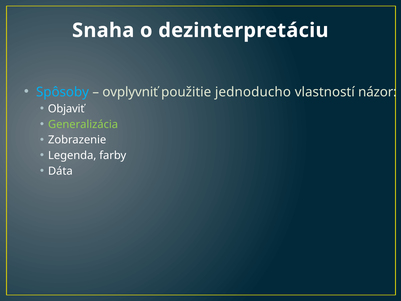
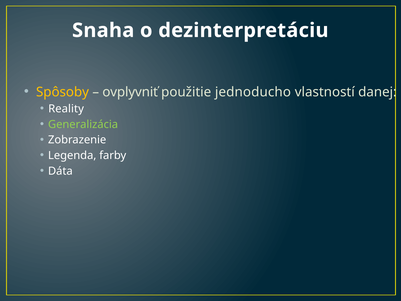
Spôsoby colour: light blue -> yellow
názor: názor -> danej
Objaviť: Objaviť -> Reality
